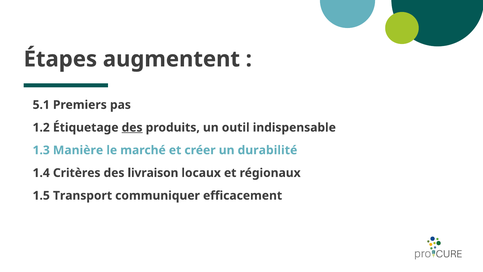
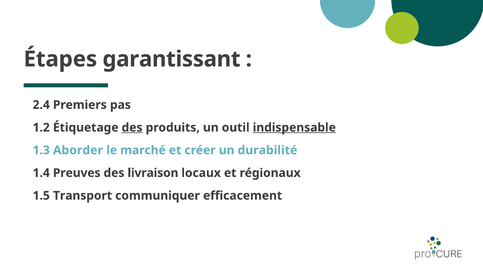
augmentent: augmentent -> garantissant
5.1: 5.1 -> 2.4
indispensable underline: none -> present
Manière: Manière -> Aborder
Critères: Critères -> Preuves
